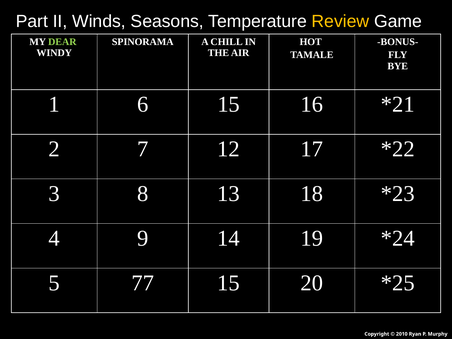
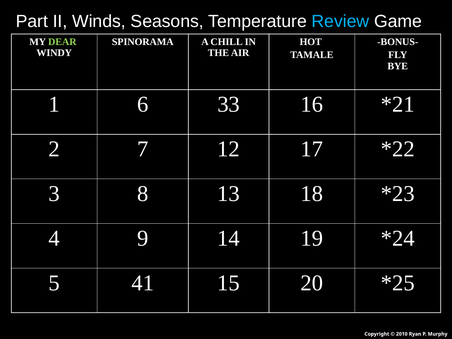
Review colour: yellow -> light blue
6 15: 15 -> 33
77: 77 -> 41
